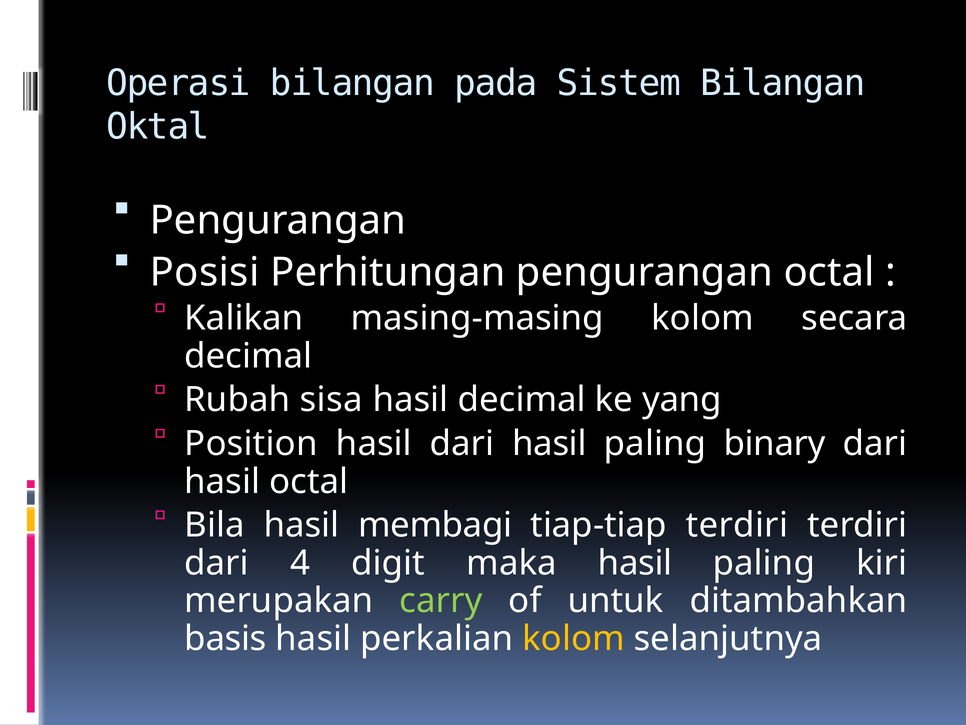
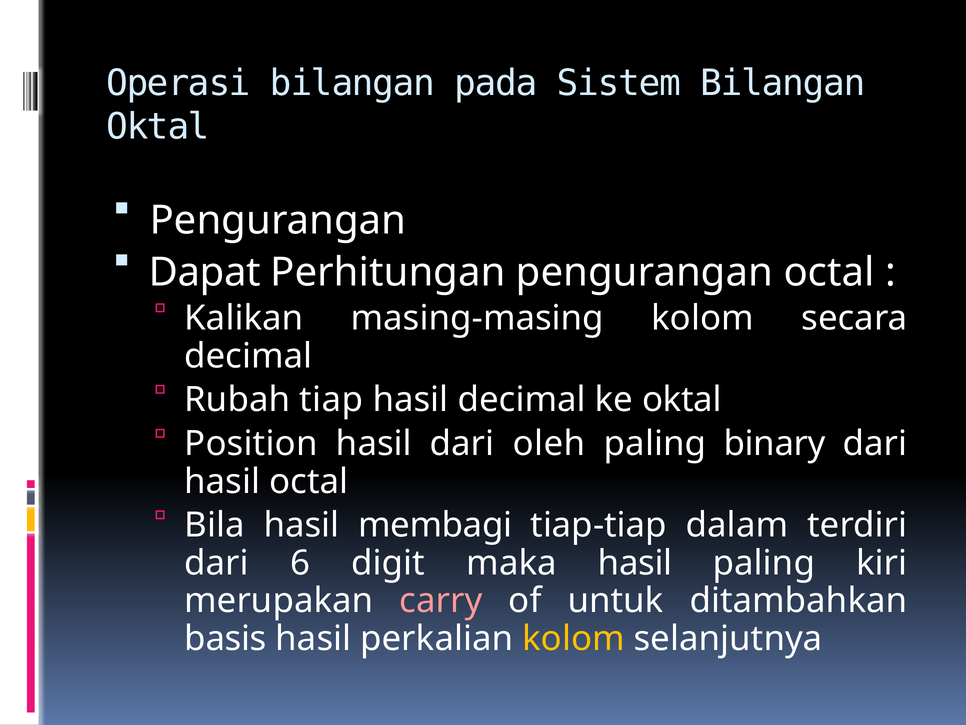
Posisi: Posisi -> Dapat
sisa: sisa -> tiap
ke yang: yang -> oktal
hasil dari hasil: hasil -> oleh
tiap-tiap terdiri: terdiri -> dalam
4: 4 -> 6
carry colour: light green -> pink
